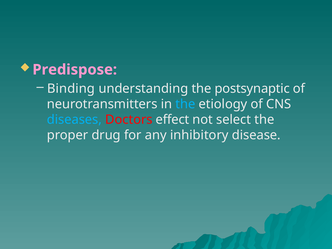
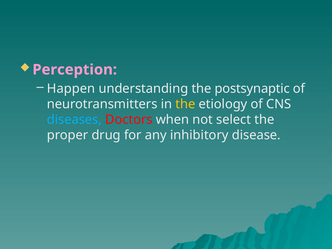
Predispose: Predispose -> Perception
Binding: Binding -> Happen
the at (185, 104) colour: light blue -> yellow
effect: effect -> when
